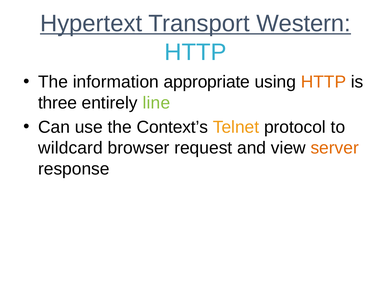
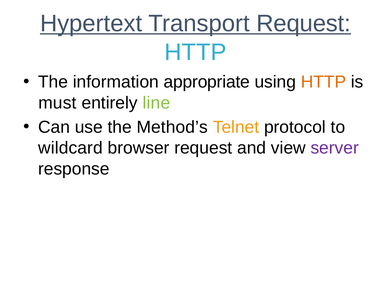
Transport Western: Western -> Request
three: three -> must
Context’s: Context’s -> Method’s
server colour: orange -> purple
